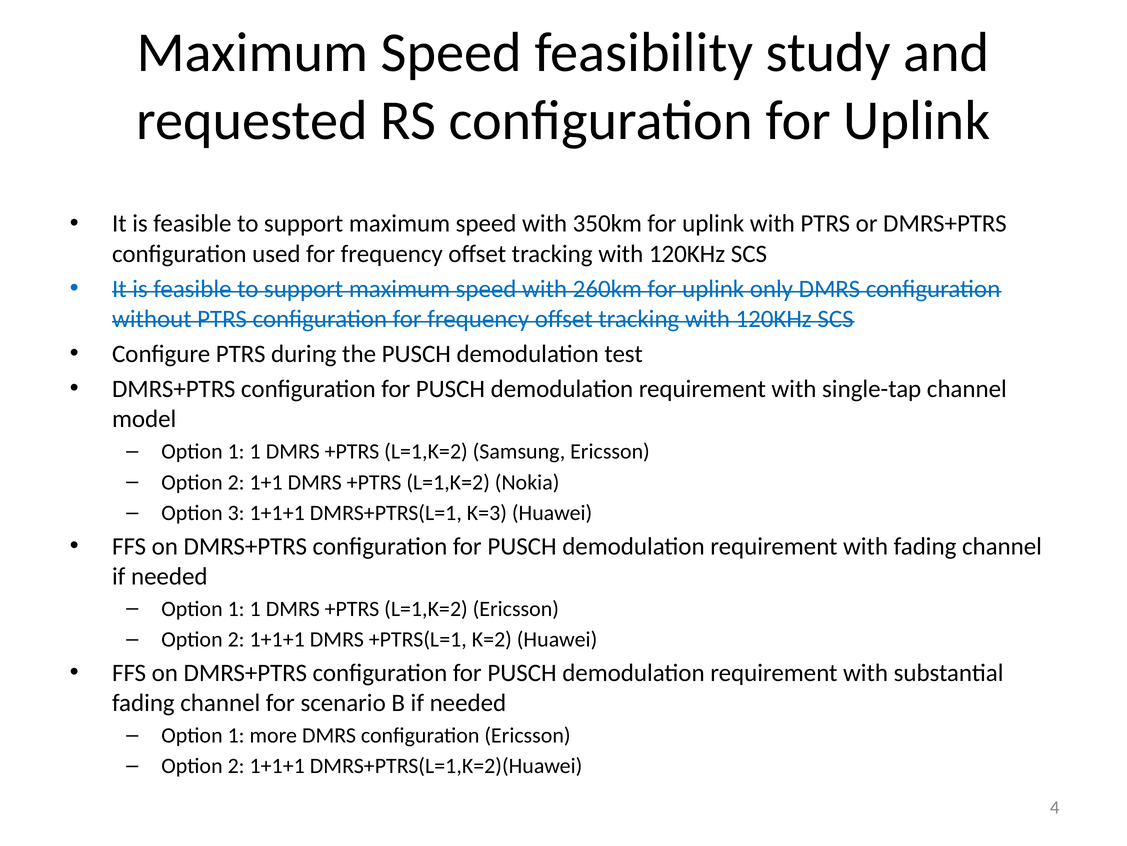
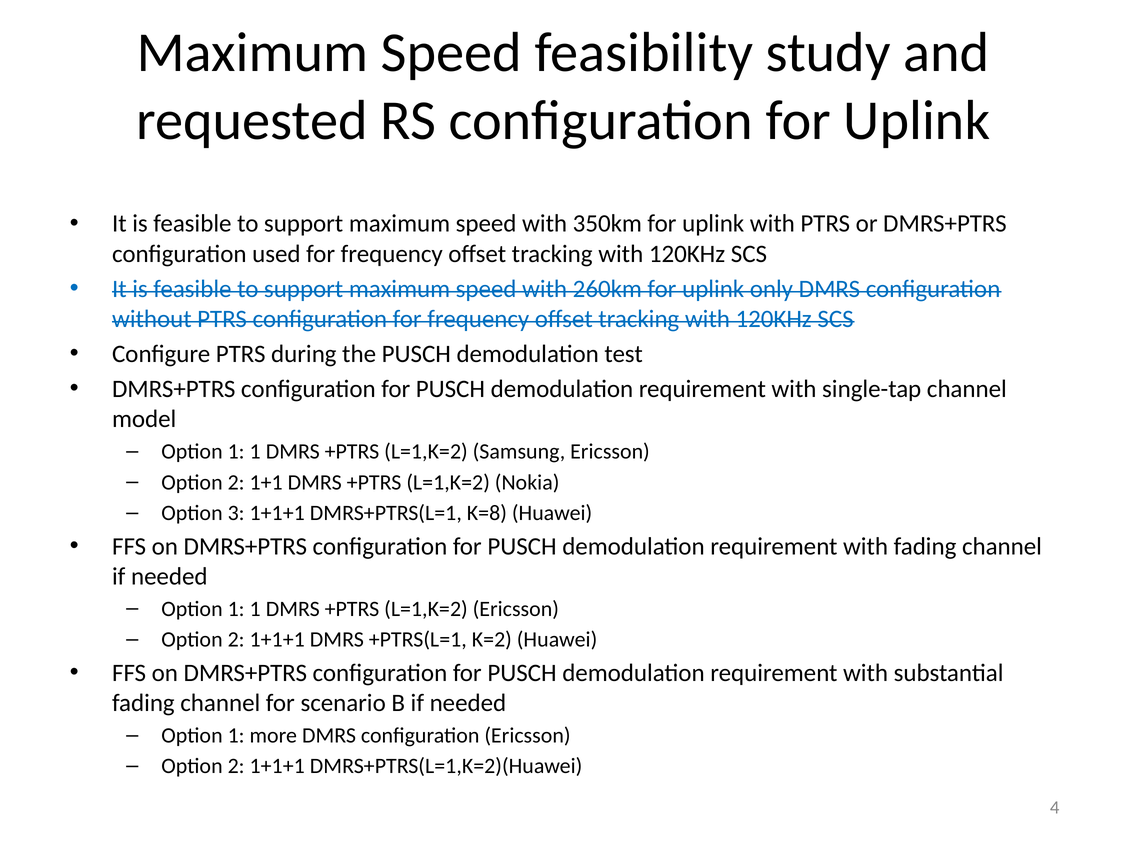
K=3: K=3 -> K=8
